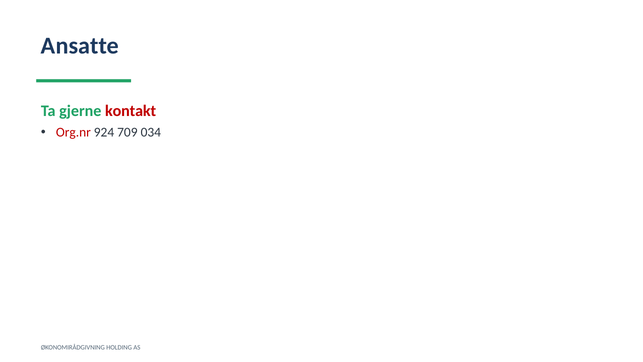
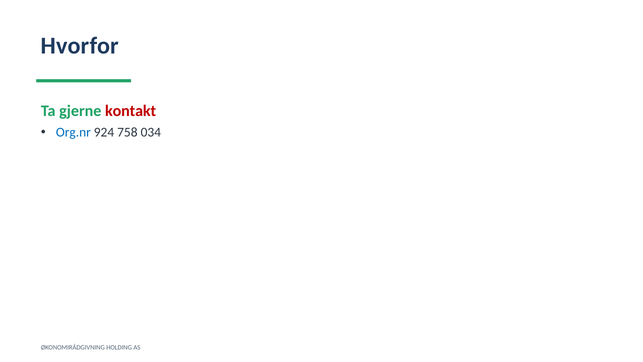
Ansatte: Ansatte -> Hvorfor
Org.nr colour: red -> blue
709: 709 -> 758
